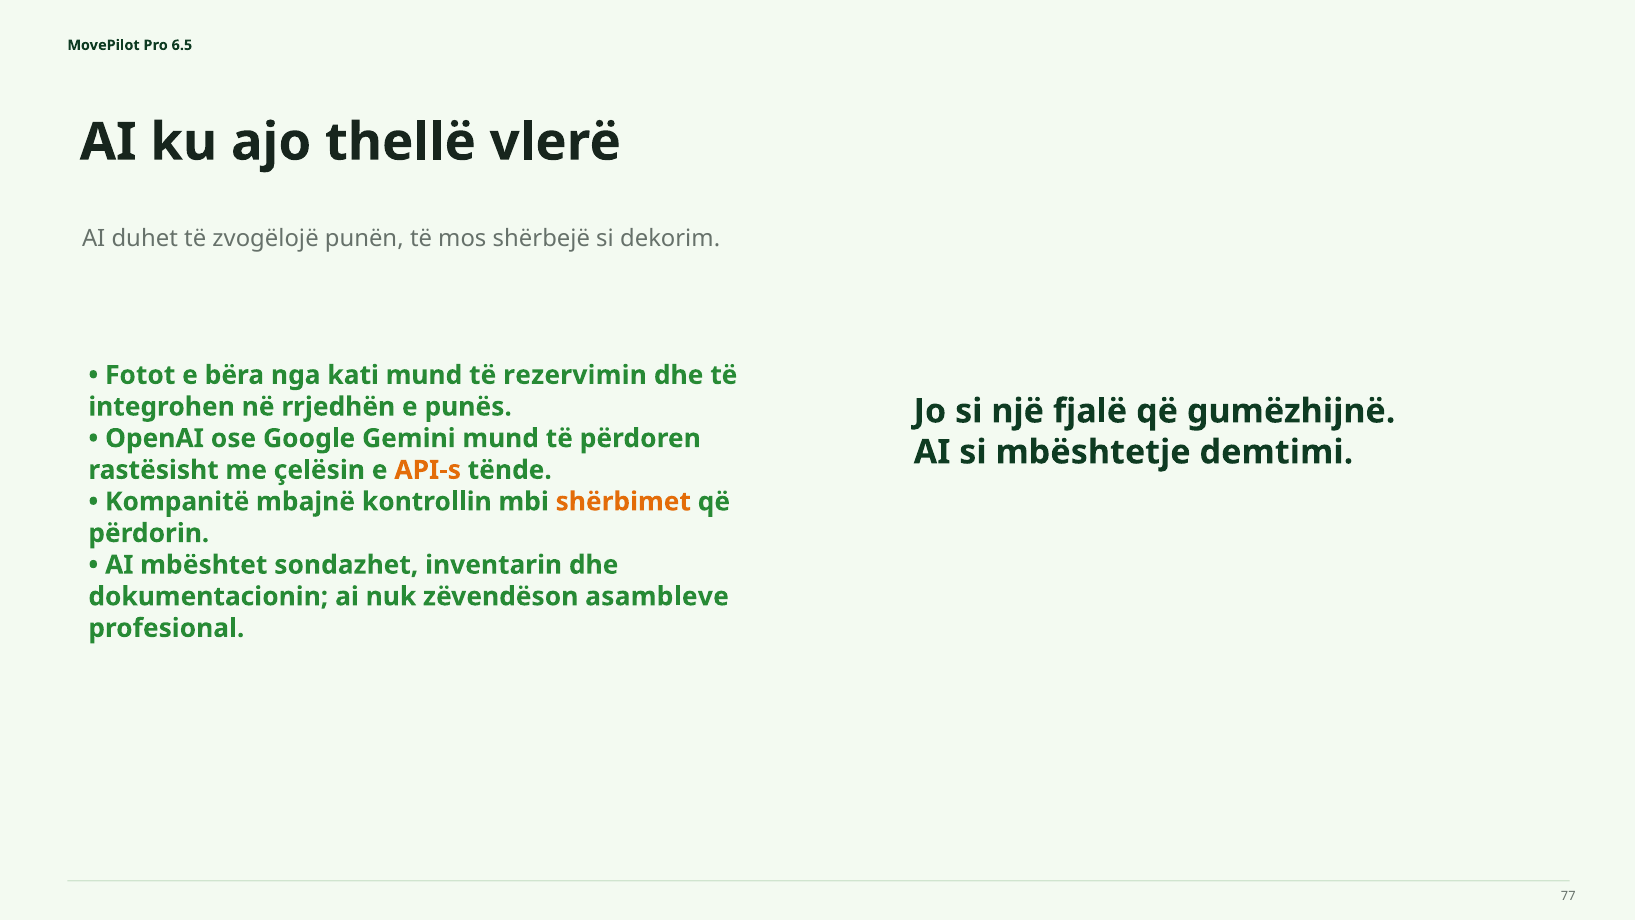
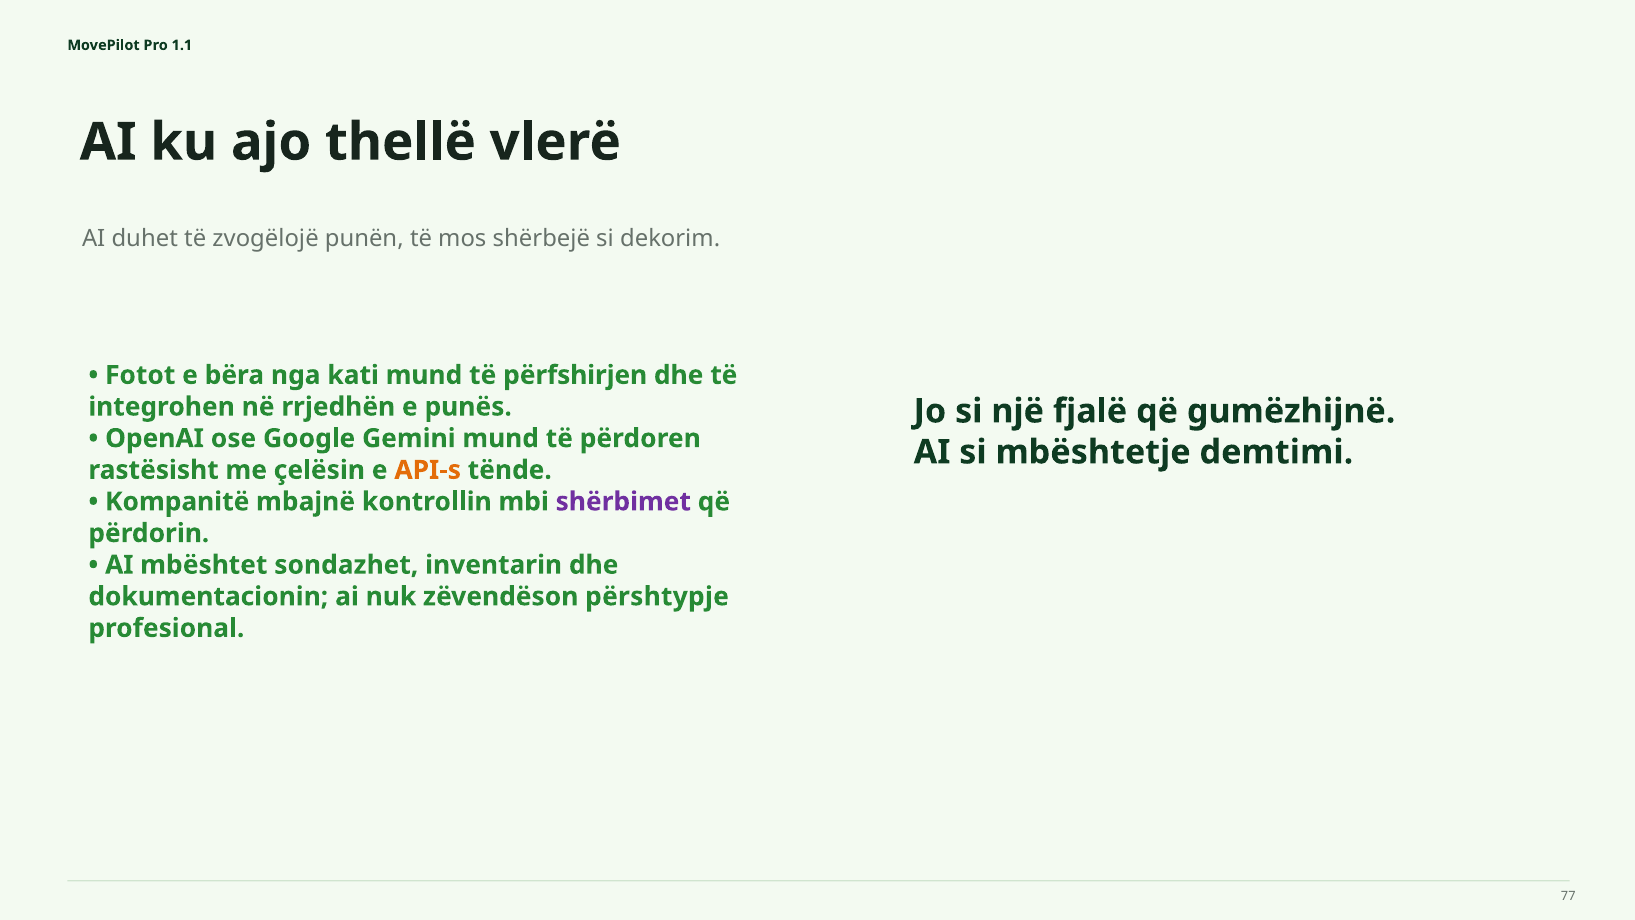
6.5: 6.5 -> 1.1
rezervimin: rezervimin -> përfshirjen
shërbimet colour: orange -> purple
asambleve: asambleve -> përshtypje
